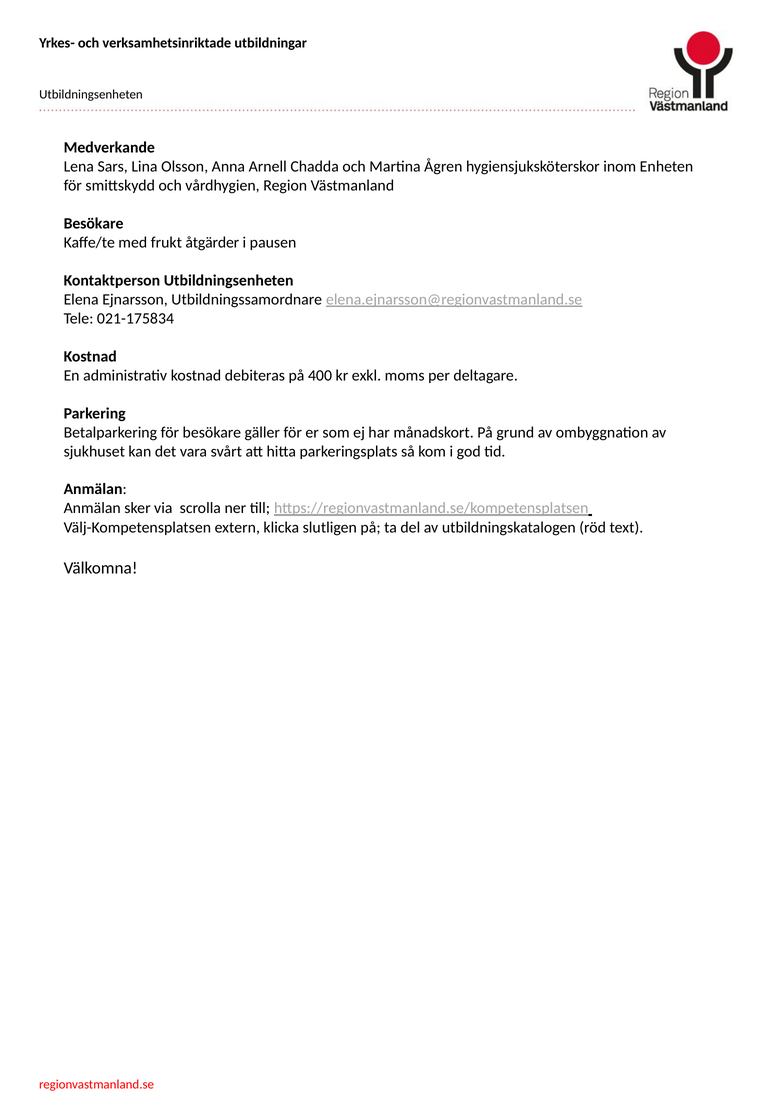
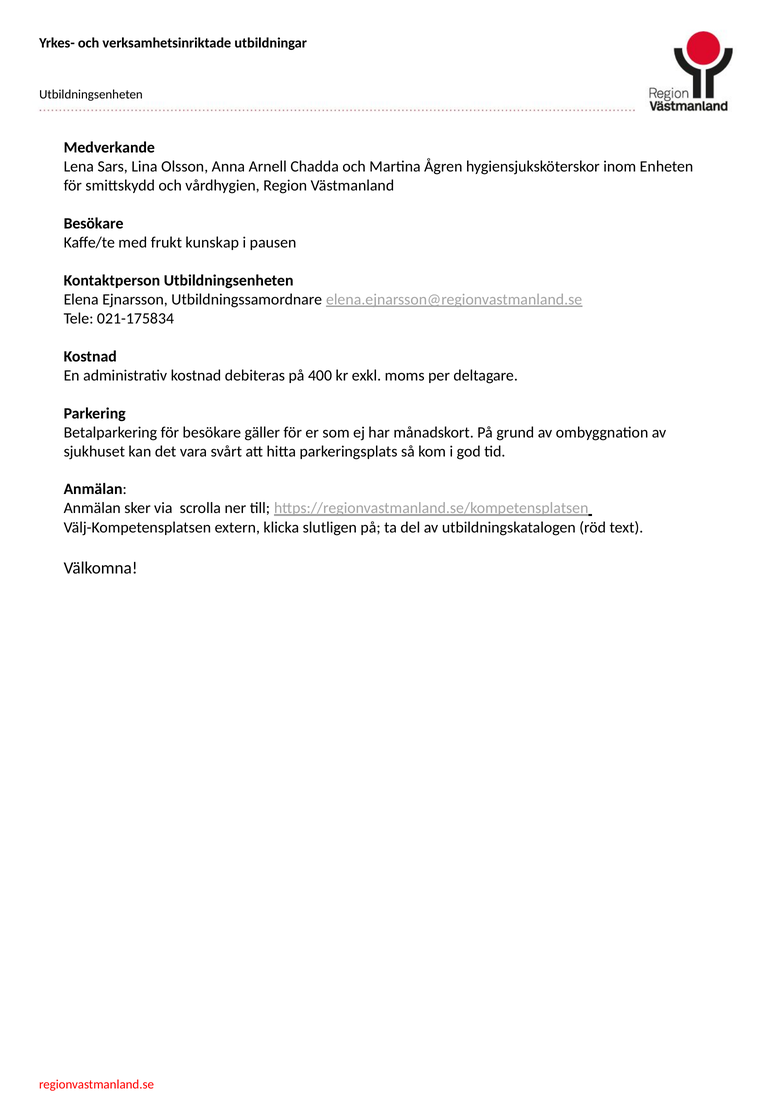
åtgärder: åtgärder -> kunskap
